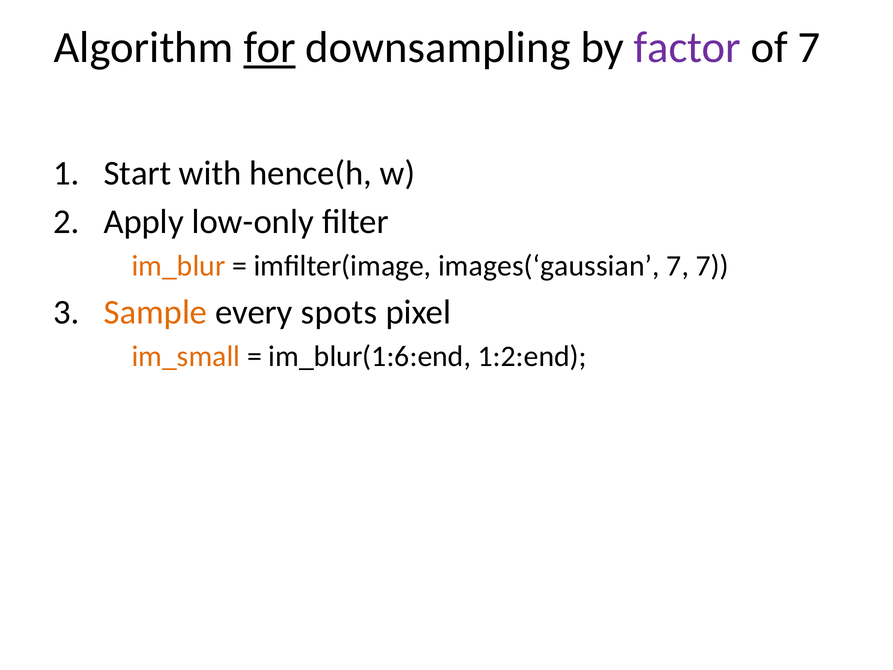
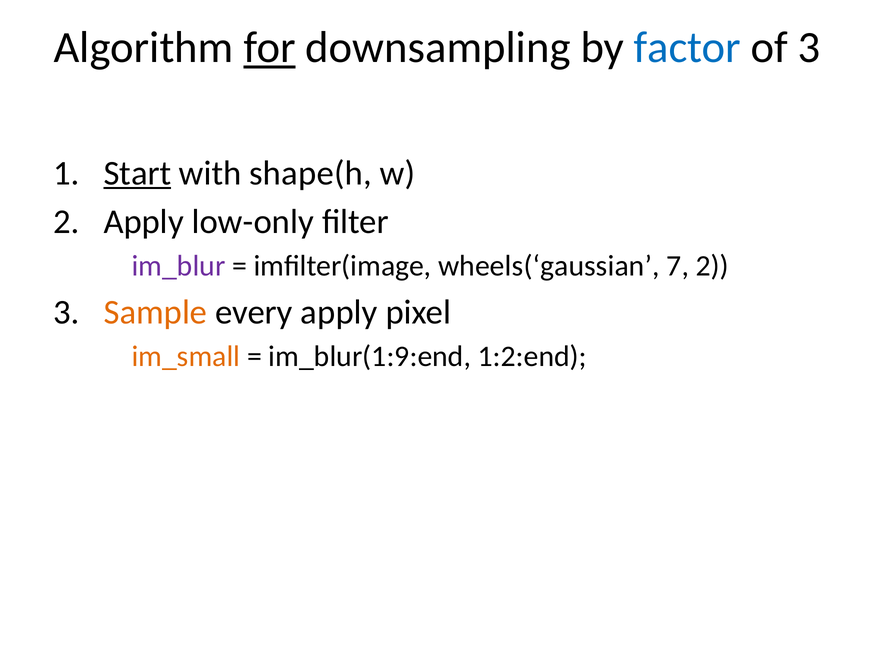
factor colour: purple -> blue
of 7: 7 -> 3
Start underline: none -> present
hence(h: hence(h -> shape(h
im_blur colour: orange -> purple
images(‘gaussian: images(‘gaussian -> wheels(‘gaussian
7 7: 7 -> 2
every spots: spots -> apply
im_blur(1:6:end: im_blur(1:6:end -> im_blur(1:9:end
